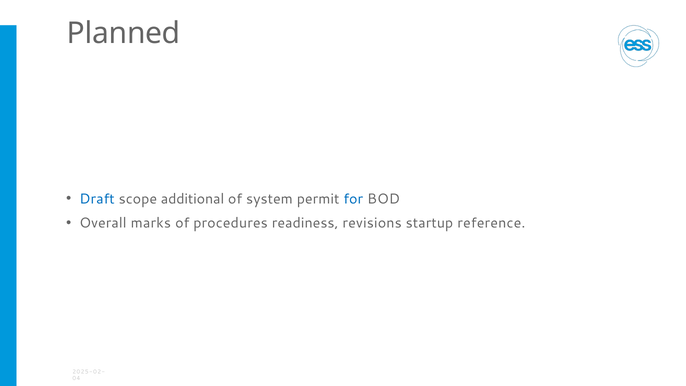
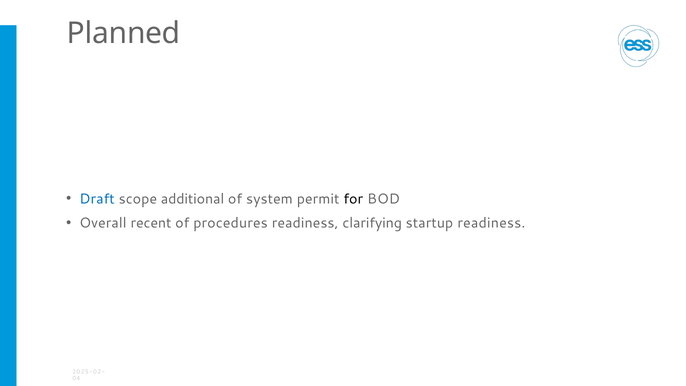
for colour: blue -> black
marks: marks -> recent
revisions: revisions -> clarifying
startup reference: reference -> readiness
